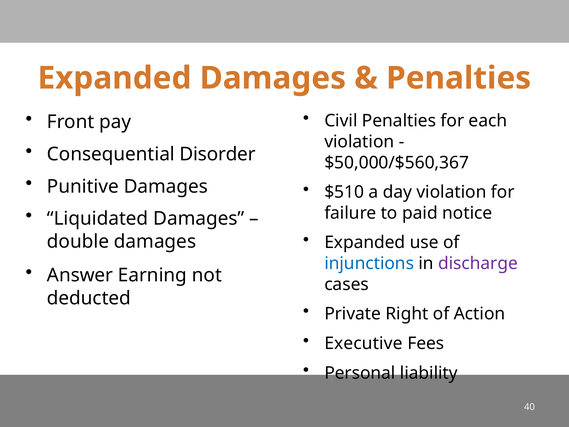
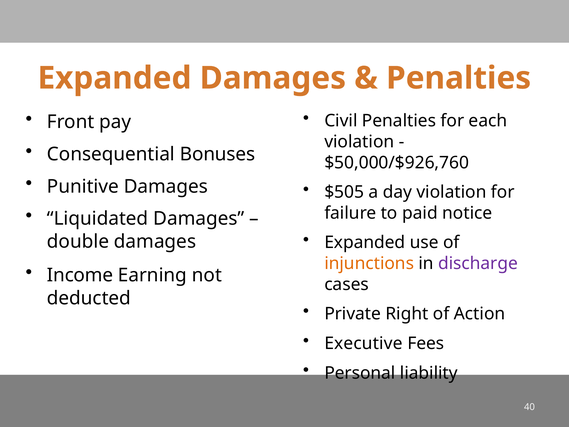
Disorder: Disorder -> Bonuses
$50,000/$560,367: $50,000/$560,367 -> $50,000/$926,760
$510: $510 -> $505
injunctions colour: blue -> orange
Answer: Answer -> Income
